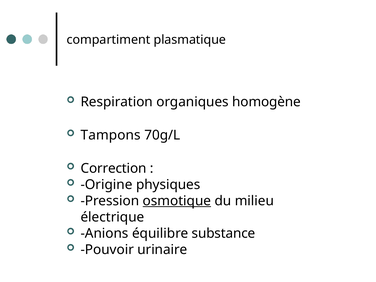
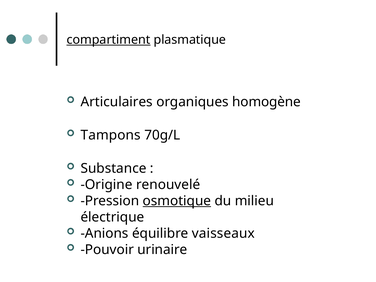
compartiment underline: none -> present
Respiration: Respiration -> Articulaires
Correction: Correction -> Substance
physiques: physiques -> renouvelé
substance: substance -> vaisseaux
